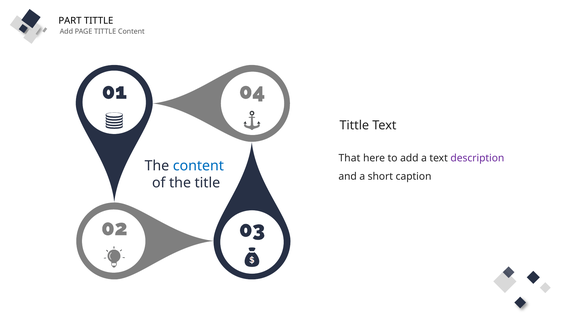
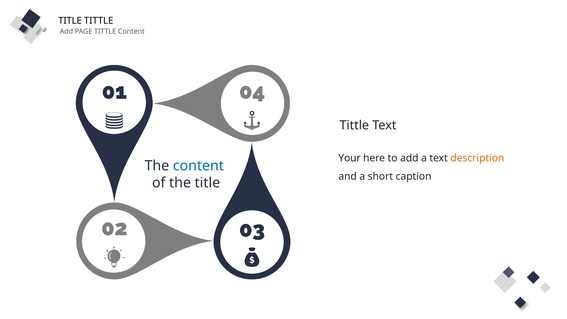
PART at (70, 21): PART -> TITLE
That: That -> Your
description colour: purple -> orange
